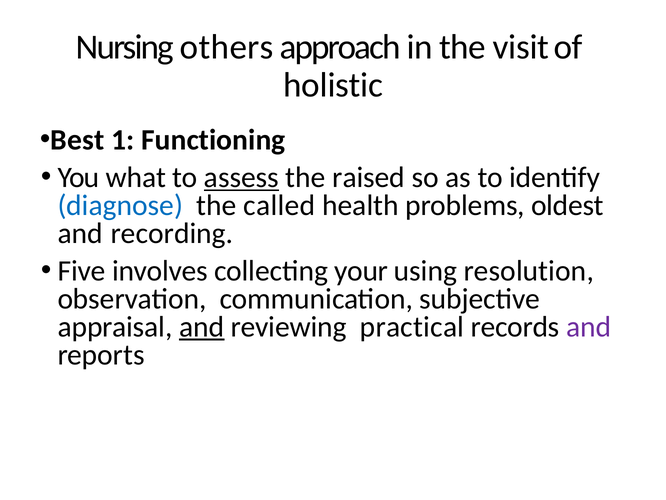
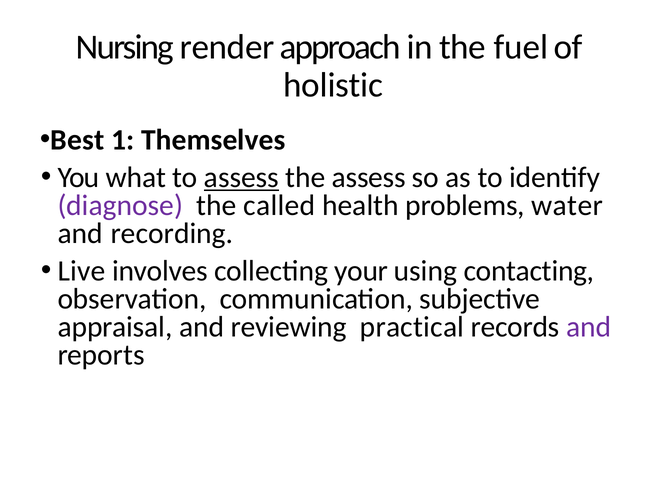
others: others -> render
visit: visit -> fuel
Functioning: Functioning -> Themselves
the raised: raised -> assess
diagnose colour: blue -> purple
oldest: oldest -> water
Five: Five -> Live
resolution: resolution -> contacting
and at (202, 326) underline: present -> none
